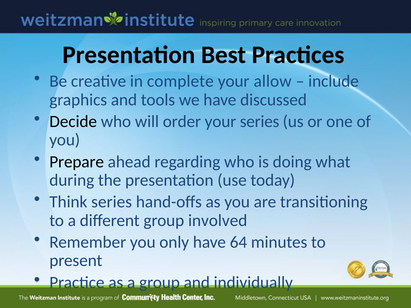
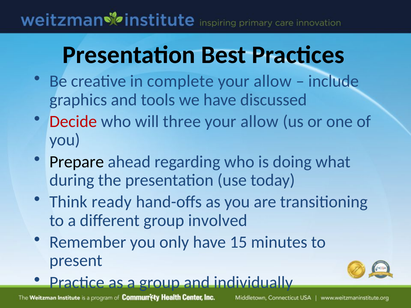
Decide colour: black -> red
order: order -> three
series at (260, 122): series -> allow
Think series: series -> ready
64: 64 -> 15
